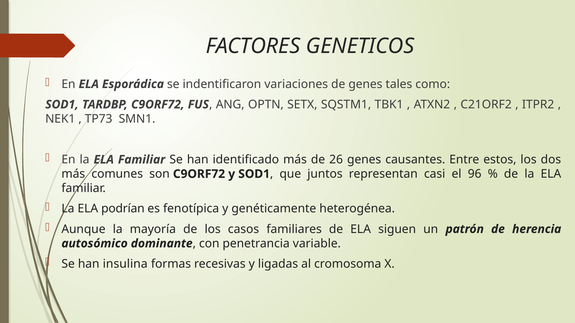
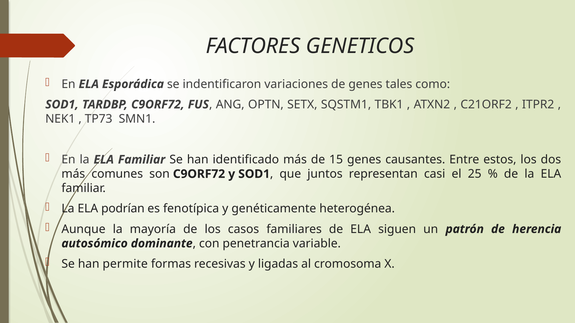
26: 26 -> 15
96: 96 -> 25
insulina: insulina -> permite
